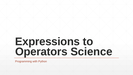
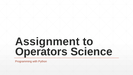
Expressions: Expressions -> Assignment
